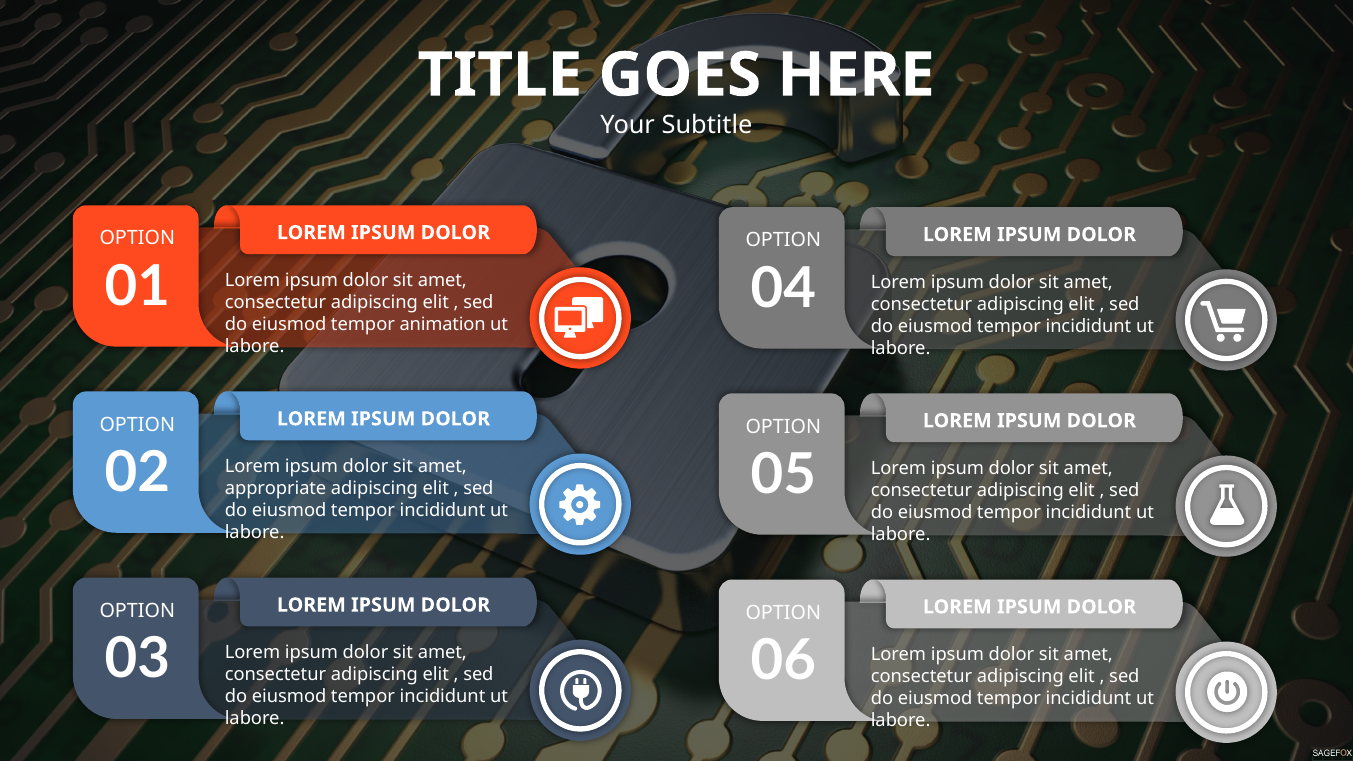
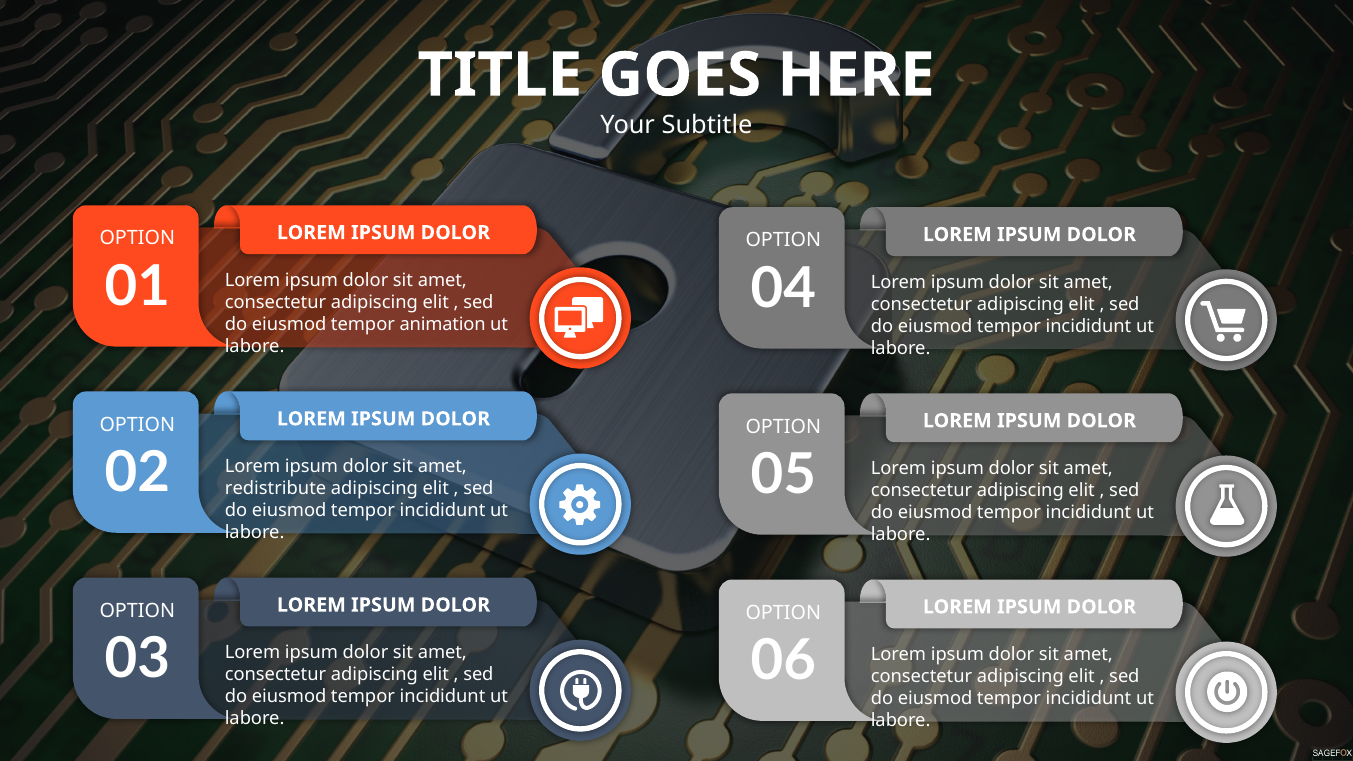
appropriate: appropriate -> redistribute
